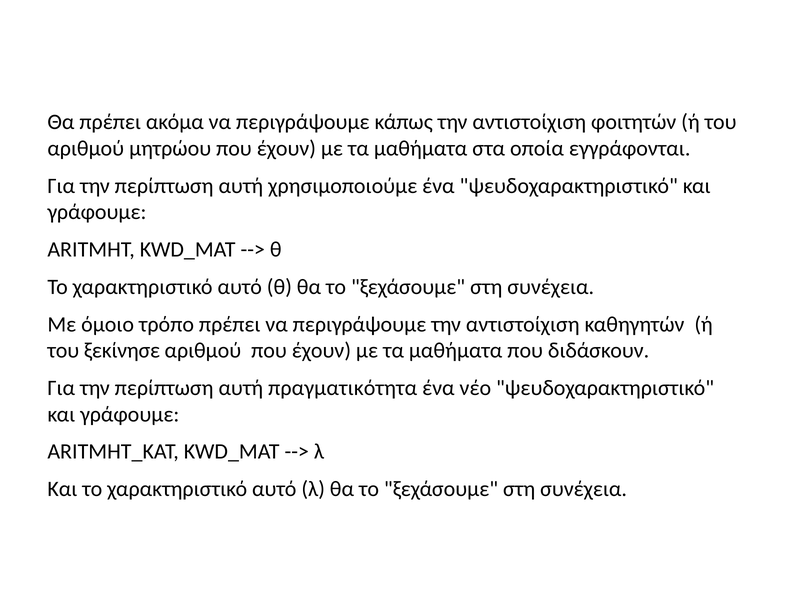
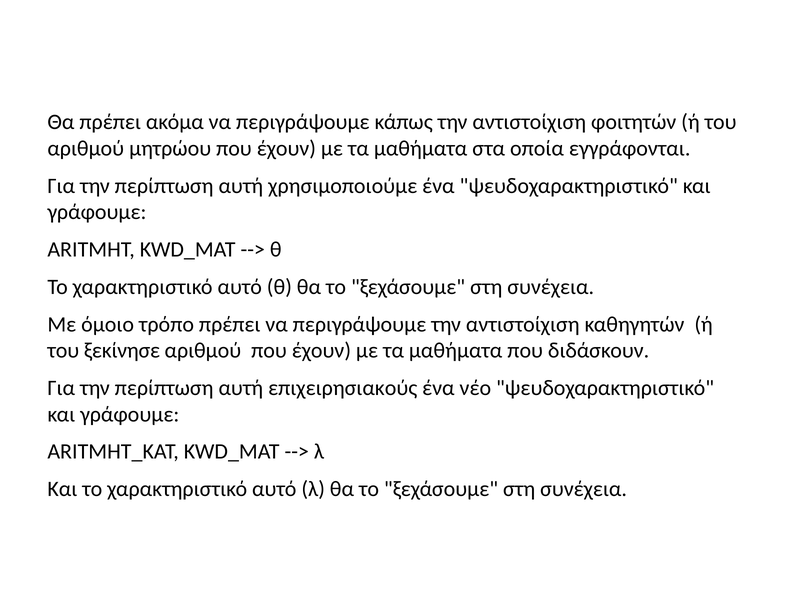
πραγματικότητα: πραγματικότητα -> επιχειρησιακούς
